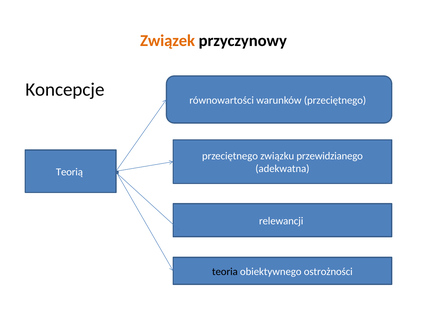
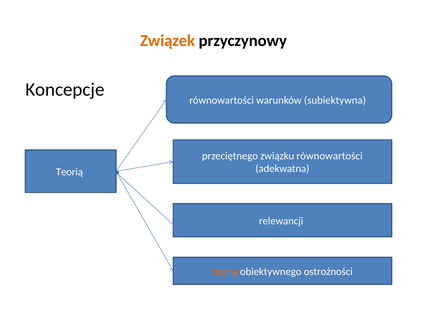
warunków przeciętnego: przeciętnego -> subiektywna
związku przewidzianego: przewidzianego -> równowartości
teoria colour: black -> orange
